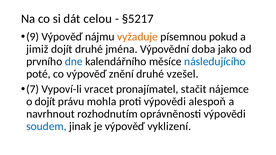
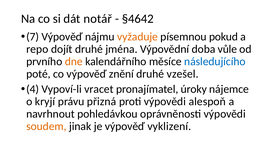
celou: celou -> notář
§5217: §5217 -> §4642
9: 9 -> 7
jimiž: jimiž -> repo
jako: jako -> vůle
dne colour: blue -> orange
7: 7 -> 4
stačit: stačit -> úroky
o dojít: dojít -> kryjí
mohla: mohla -> přizná
rozhodnutím: rozhodnutím -> pohledávkou
soudem colour: blue -> orange
